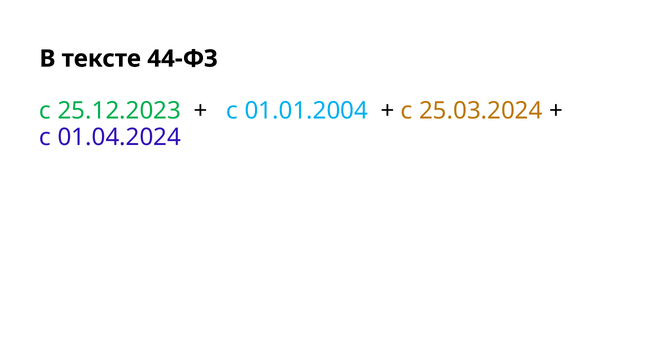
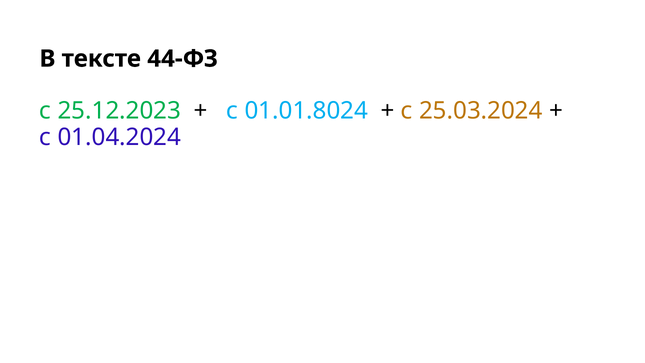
01.01.2004: 01.01.2004 -> 01.01.8024
